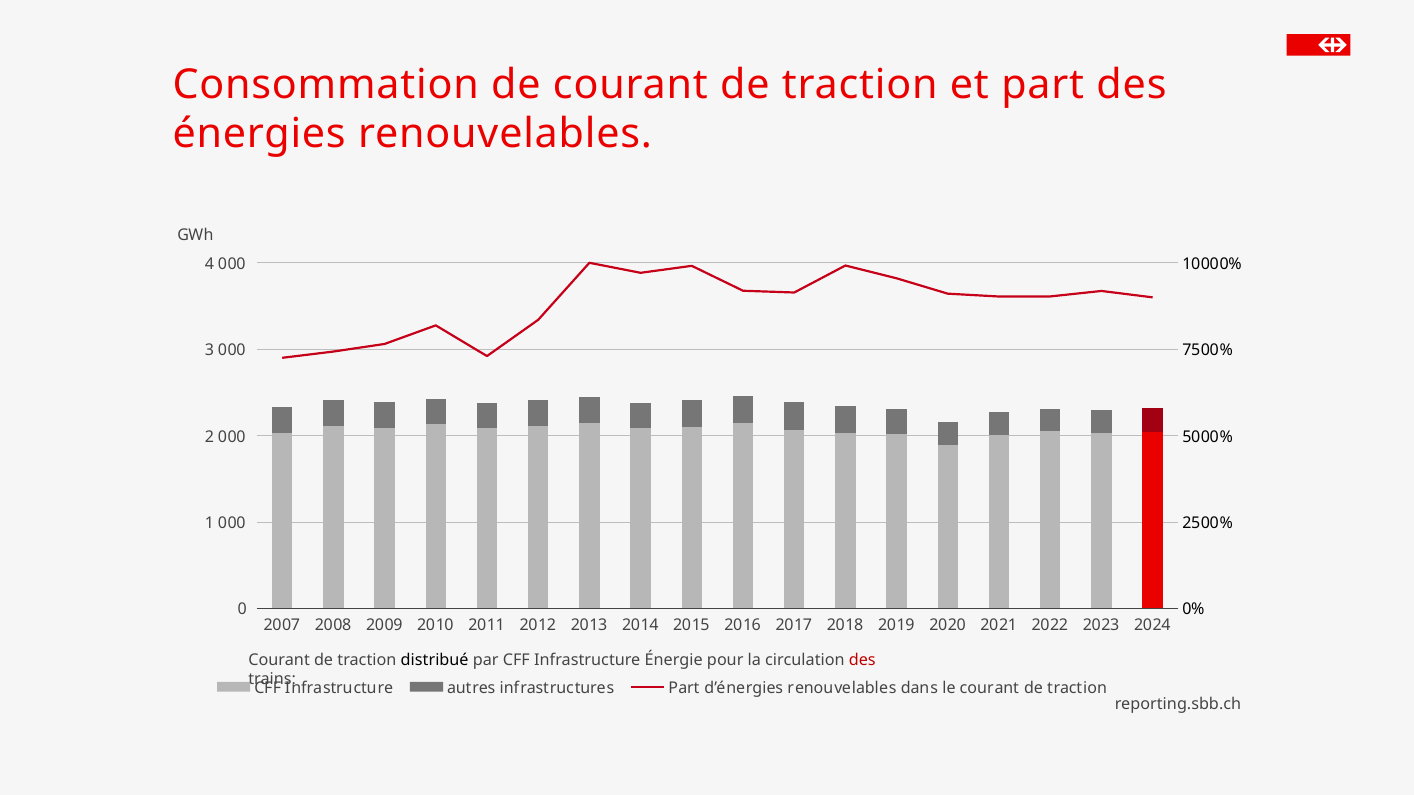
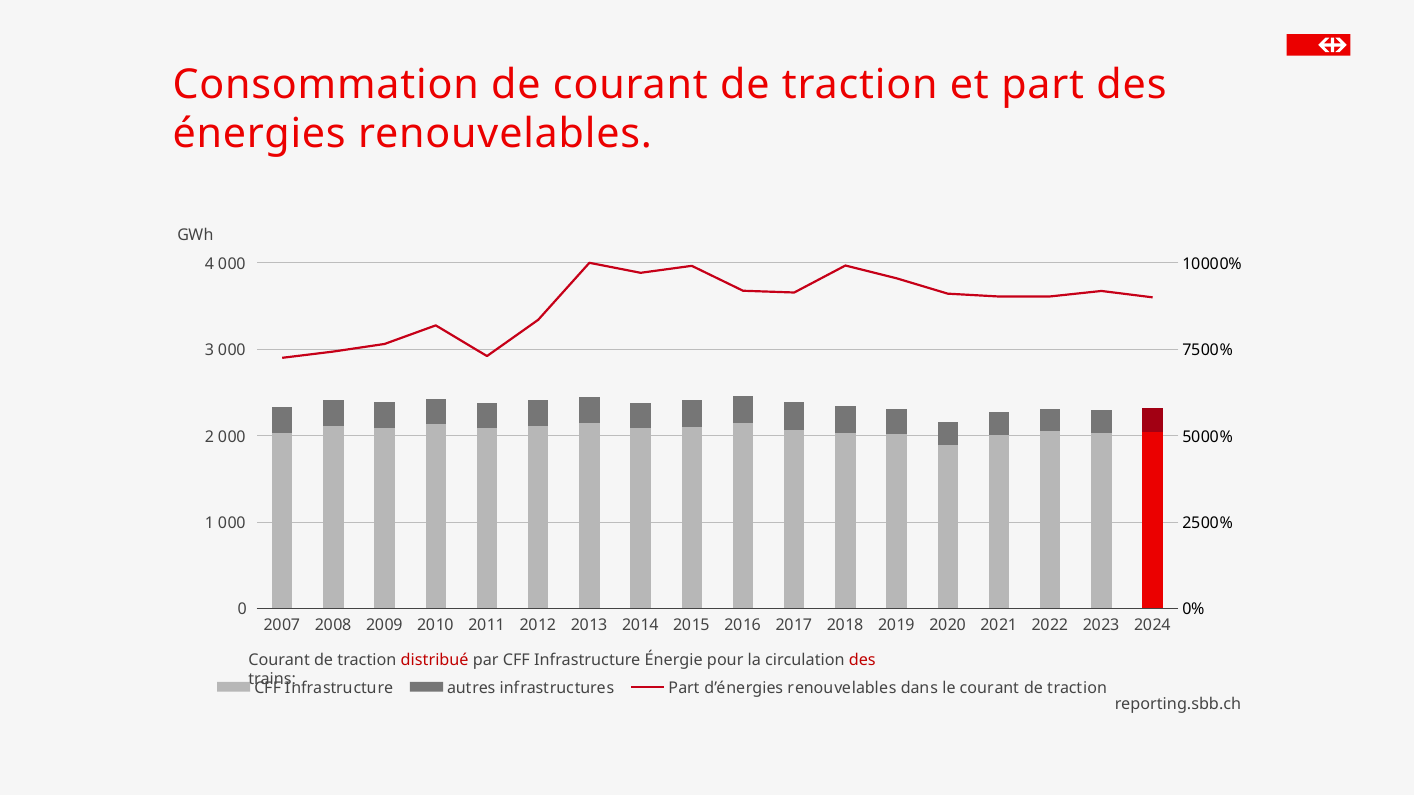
distribué colour: black -> red
